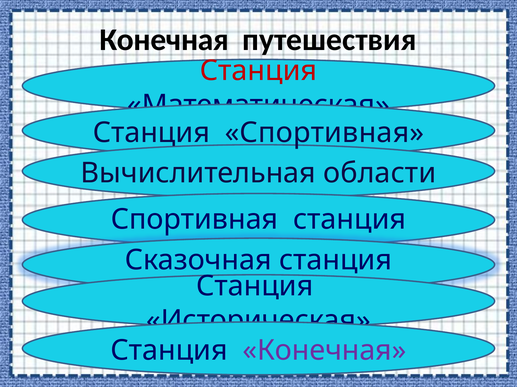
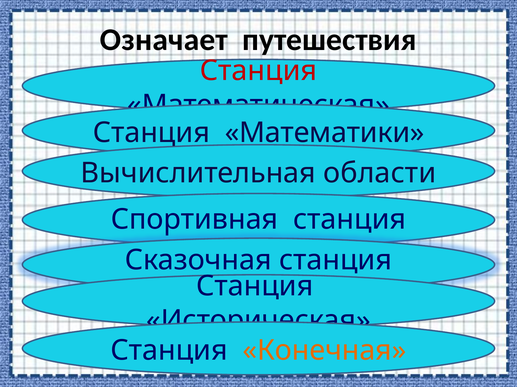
Конечная at (164, 40): Конечная -> Означает
Станция Спортивная: Спортивная -> Математики
Конечная at (324, 351) colour: purple -> orange
